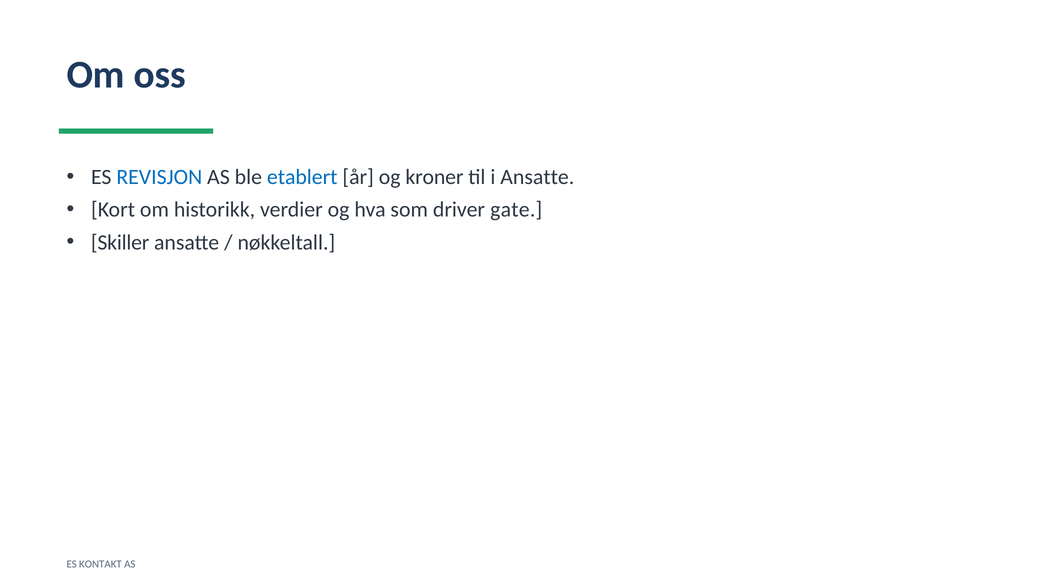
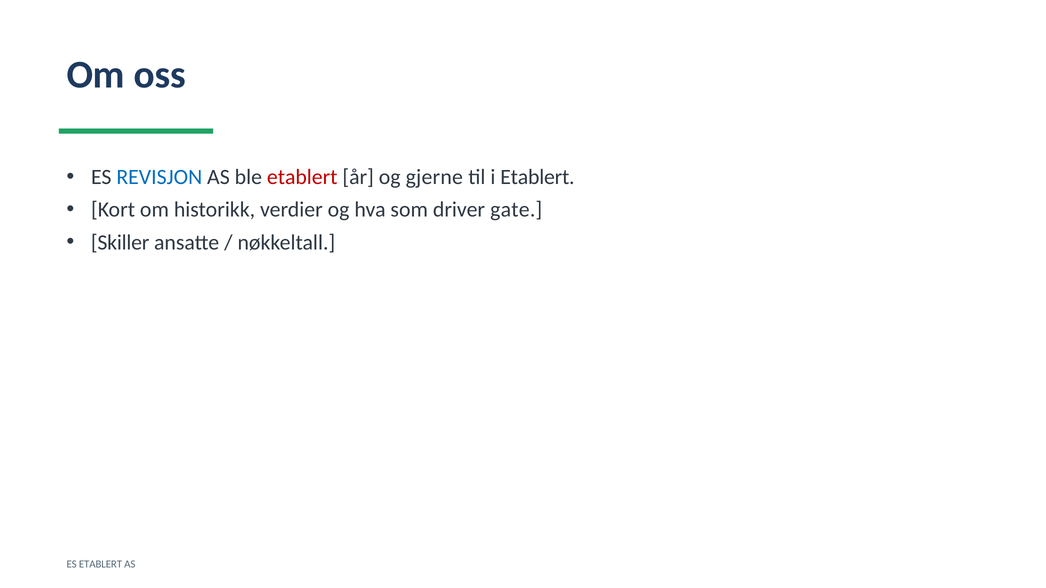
etablert at (302, 177) colour: blue -> red
kroner: kroner -> gjerne
i Ansatte: Ansatte -> Etablert
ES KONTAKT: KONTAKT -> ETABLERT
